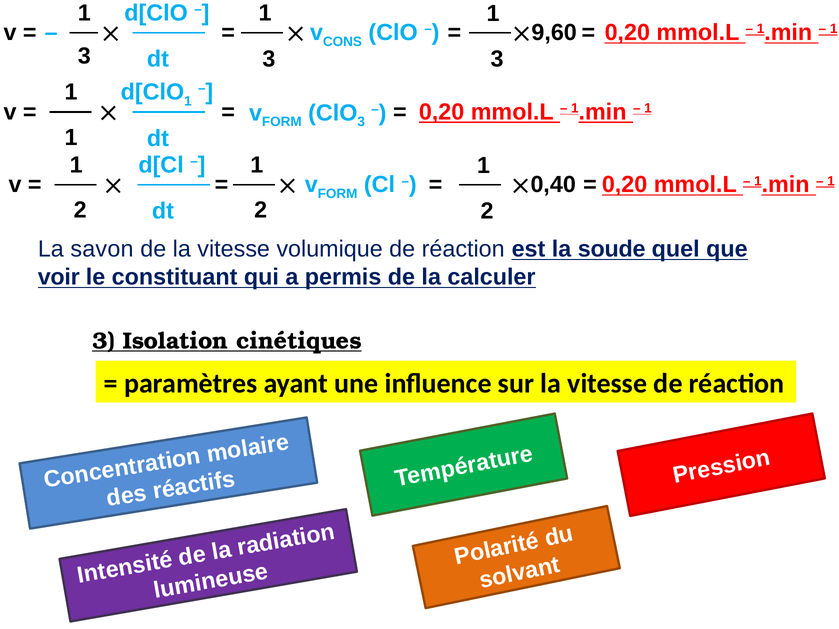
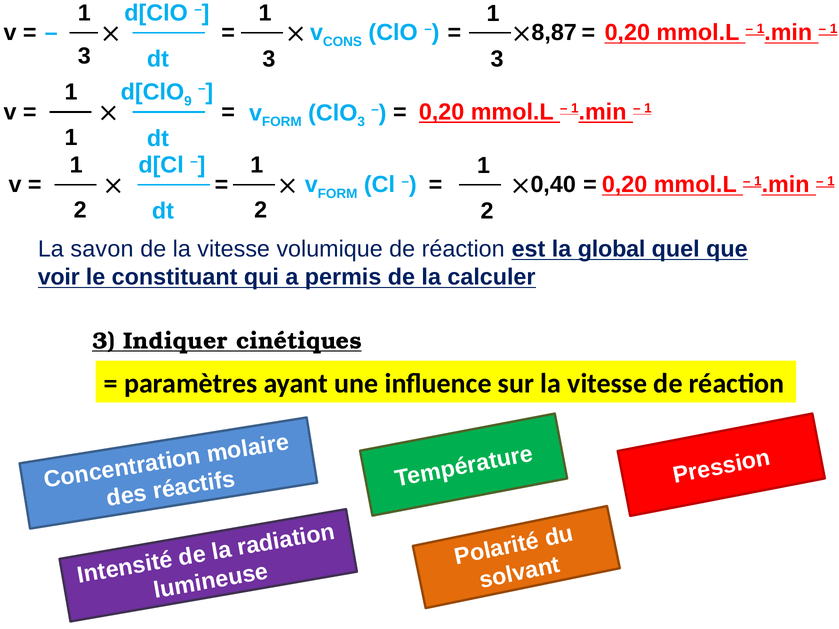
9,60: 9,60 -> 8,87
d[ClO 1: 1 -> 9
soude: soude -> global
Isolation: Isolation -> Indiquer
